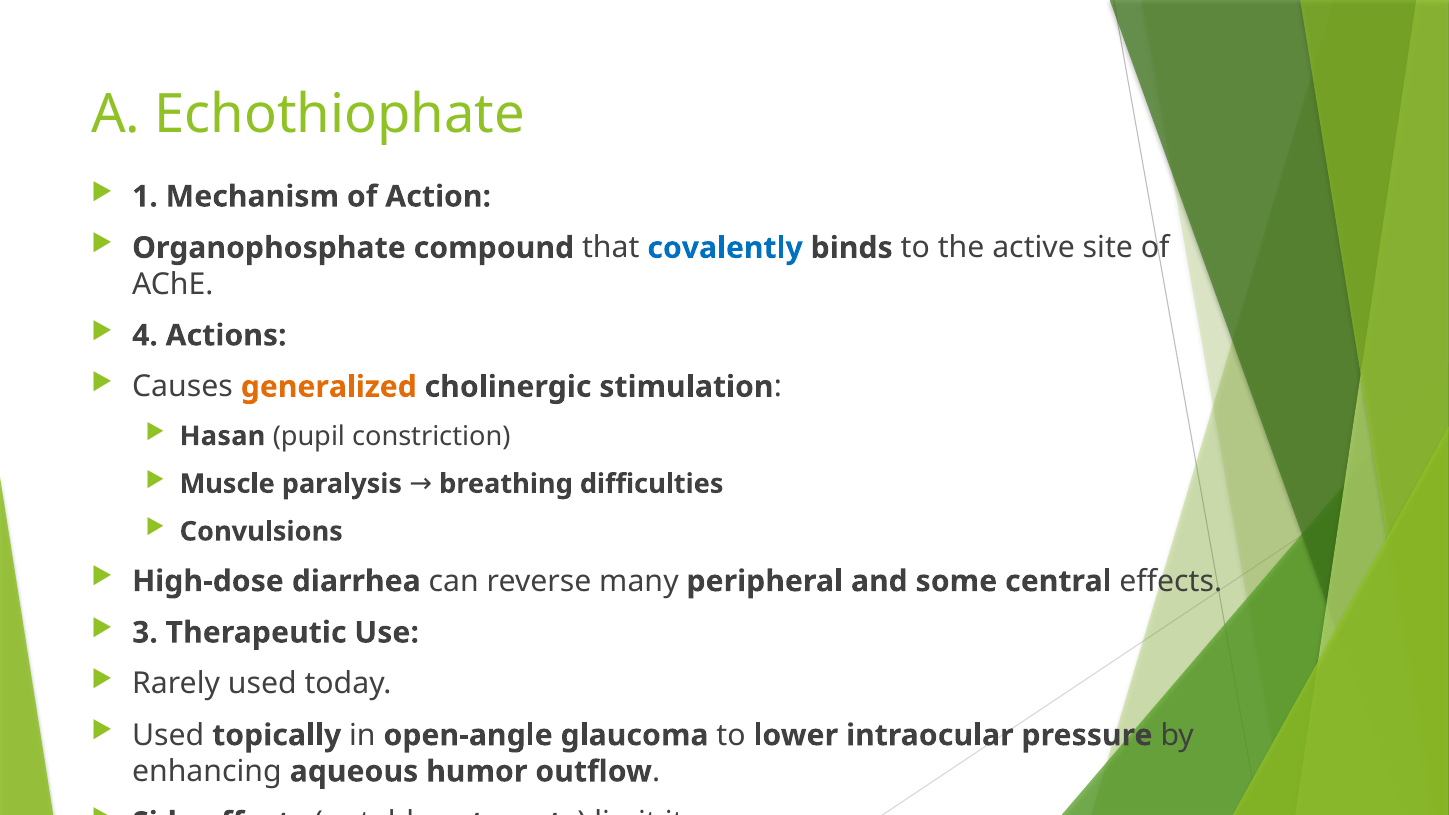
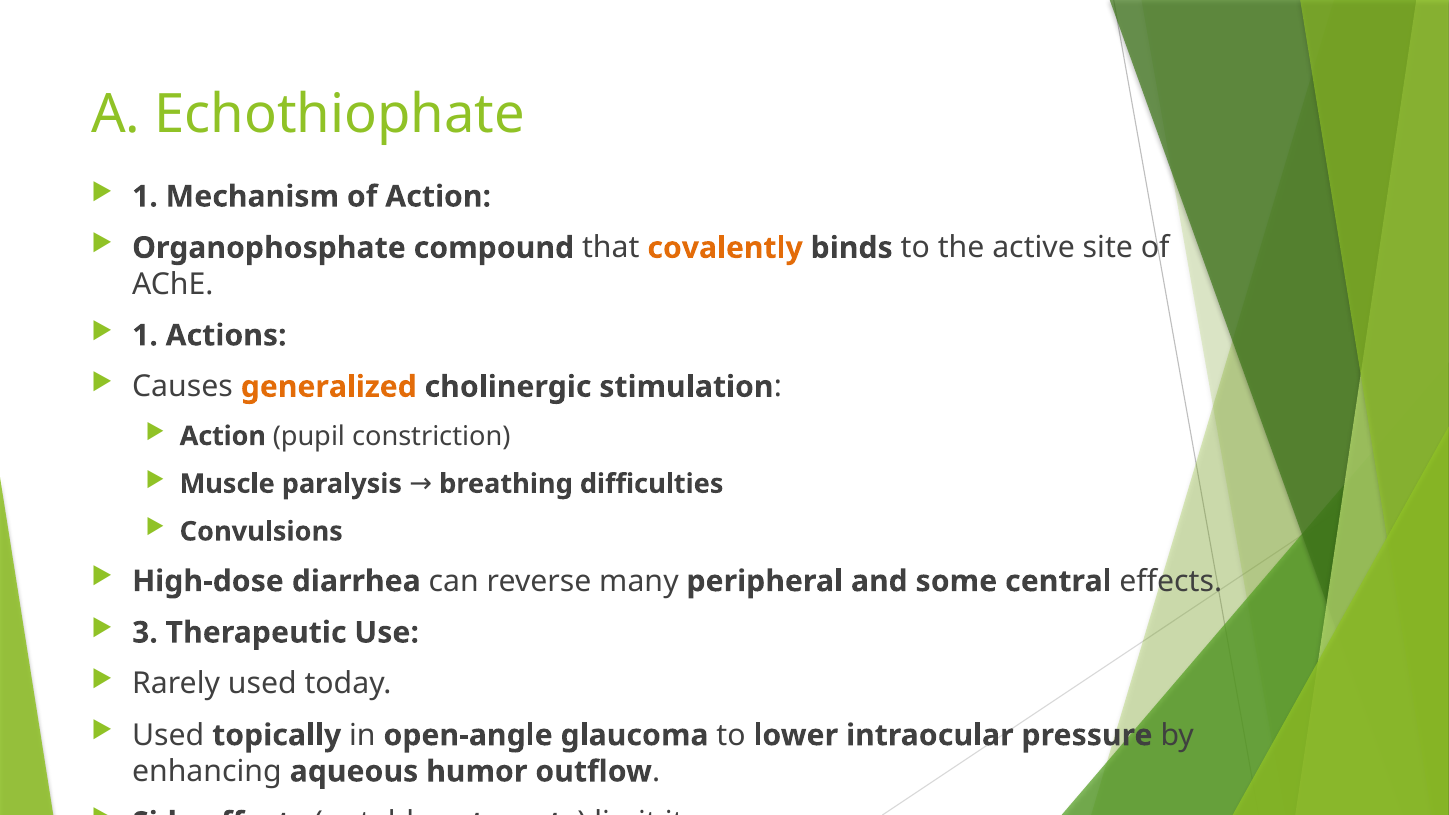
covalently colour: blue -> orange
4 at (145, 336): 4 -> 1
Hasan at (223, 436): Hasan -> Action
